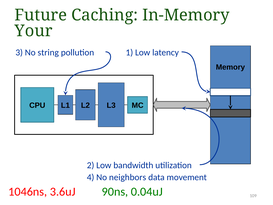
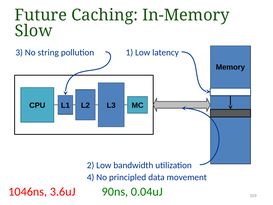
Your: Your -> Slow
neighbors: neighbors -> principled
